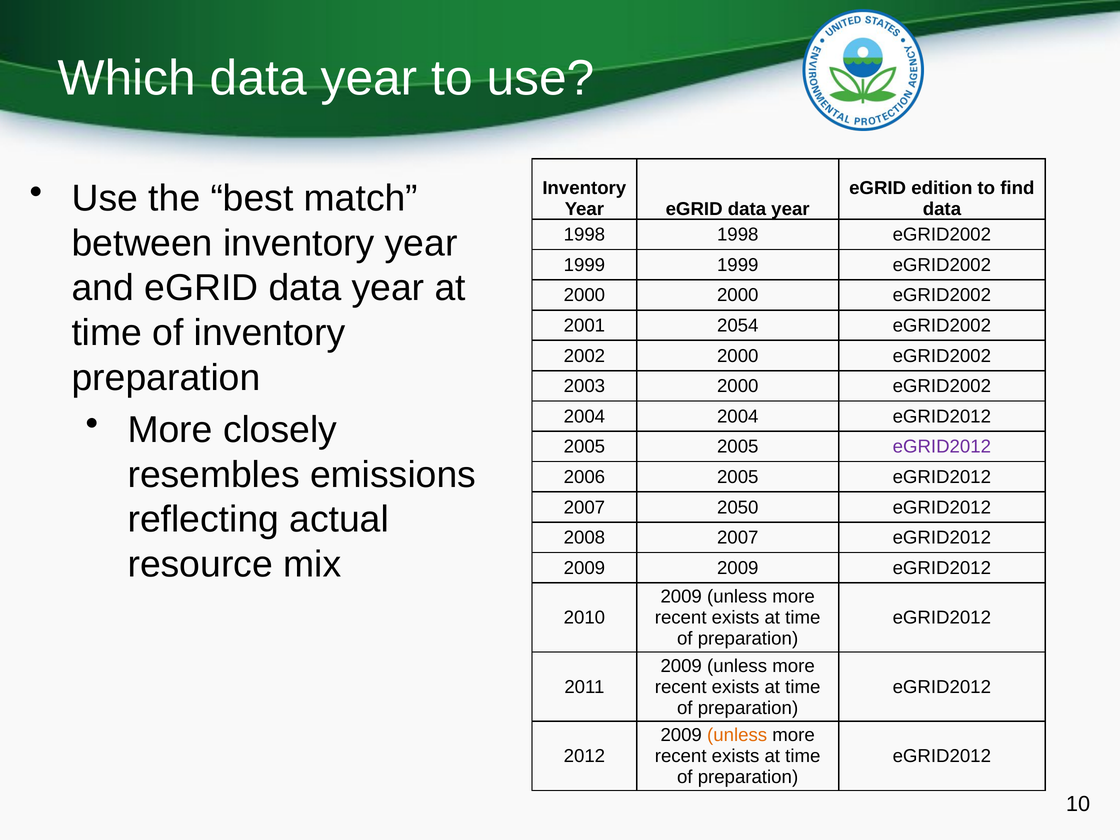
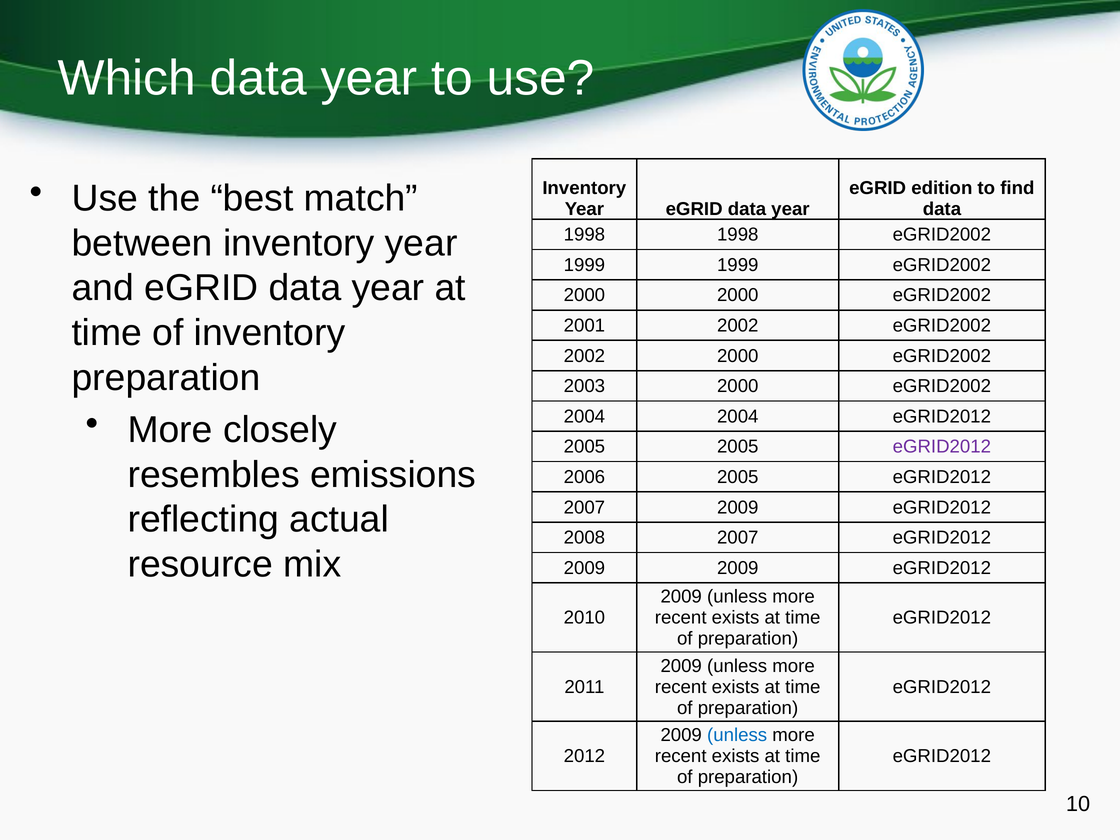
2001 2054: 2054 -> 2002
2007 2050: 2050 -> 2009
unless at (737, 735) colour: orange -> blue
